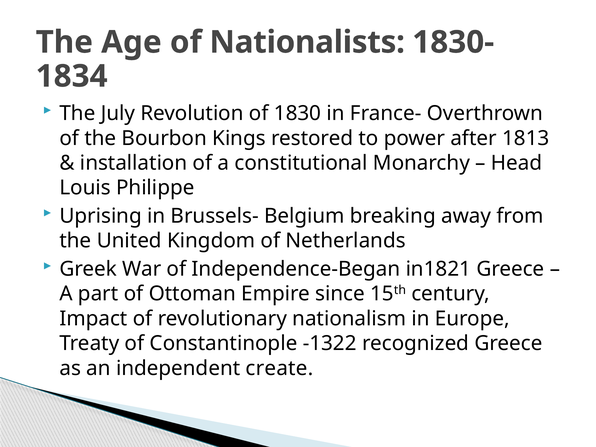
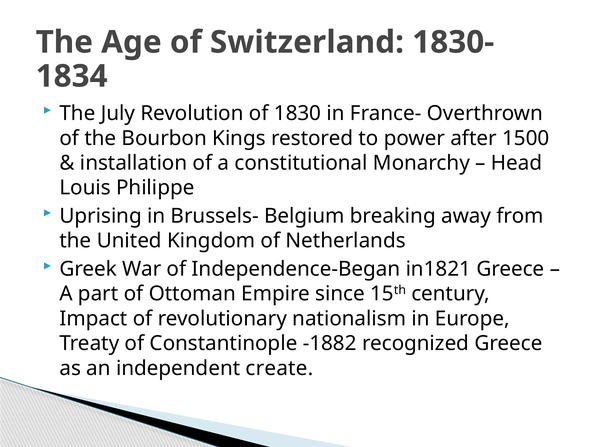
Nationalists: Nationalists -> Switzerland
1813: 1813 -> 1500
-1322: -1322 -> -1882
